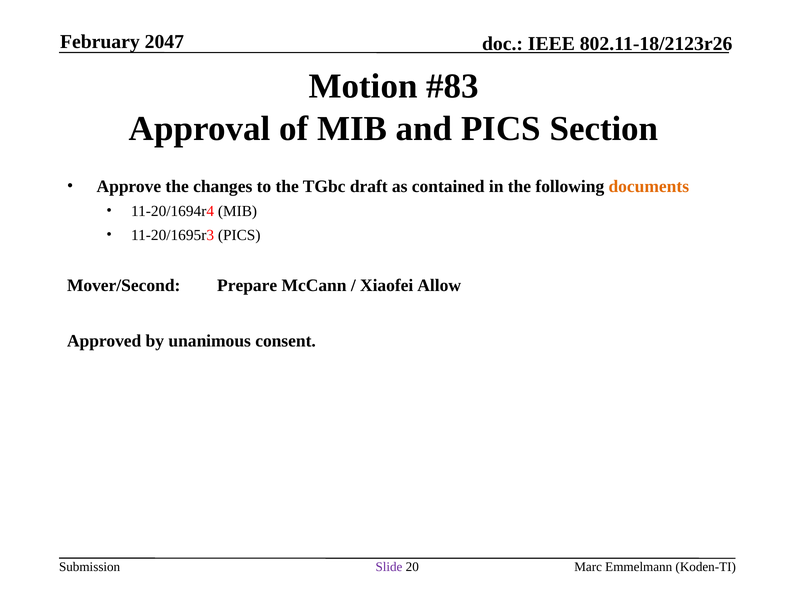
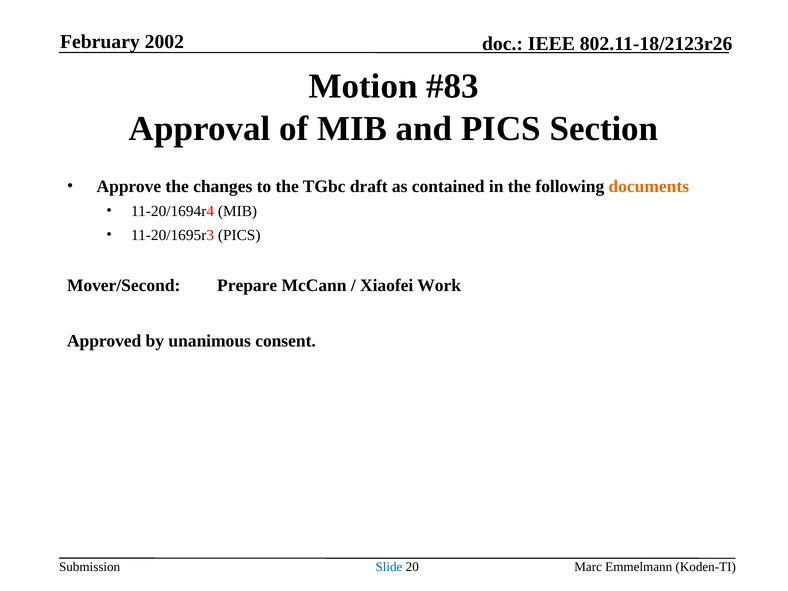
2047: 2047 -> 2002
Allow: Allow -> Work
Slide colour: purple -> blue
